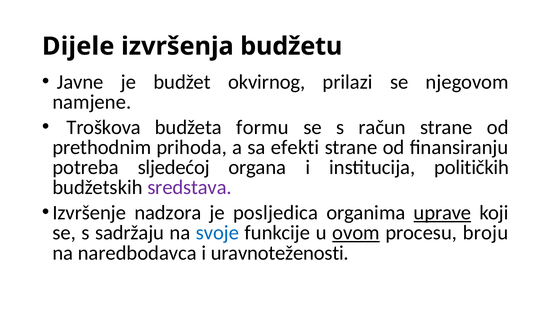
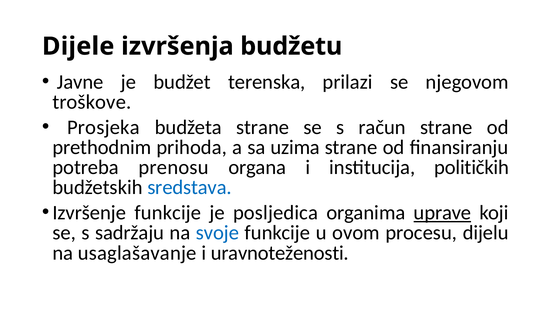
okvirnog: okvirnog -> terenska
namjene: namjene -> troškove
Troškova: Troškova -> Prosjeka
budžeta formu: formu -> strane
efekti: efekti -> uzima
sljedećoj: sljedećoj -> prenosu
sredstava colour: purple -> blue
Izvršenje nadzora: nadzora -> funkcije
ovom underline: present -> none
broju: broju -> dijelu
naredbodavca: naredbodavca -> usaglašavanje
